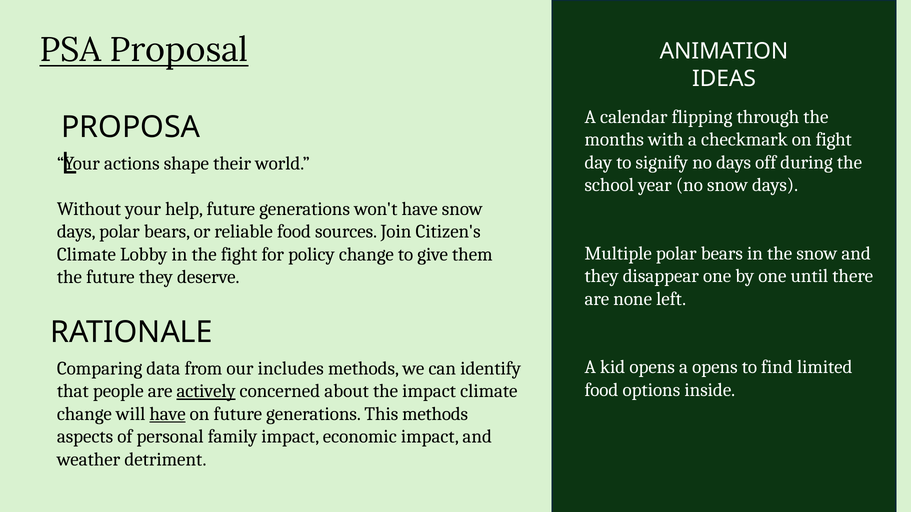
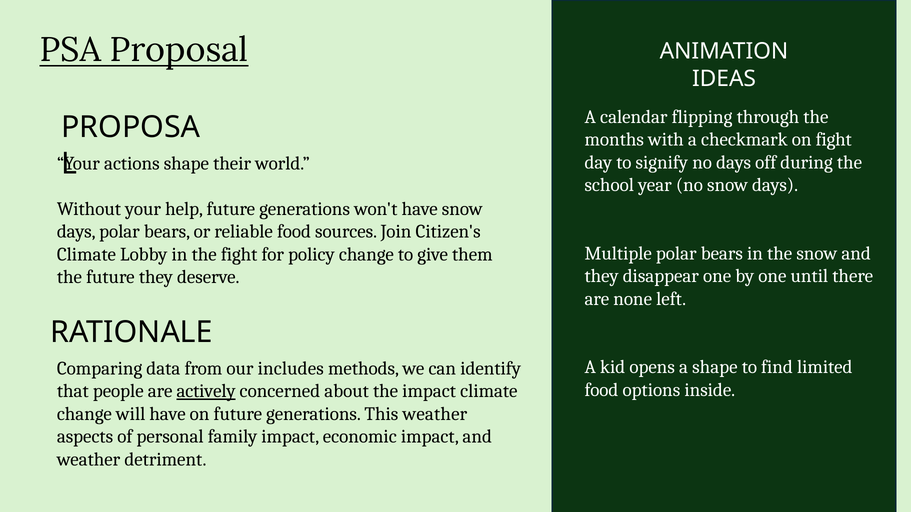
a opens: opens -> shape
have at (168, 414) underline: present -> none
This methods: methods -> weather
